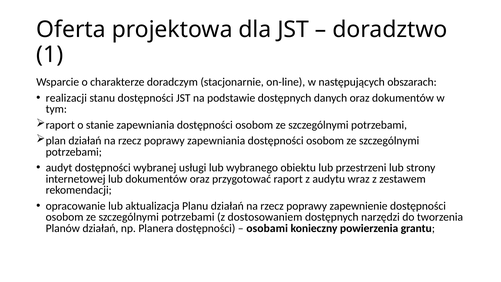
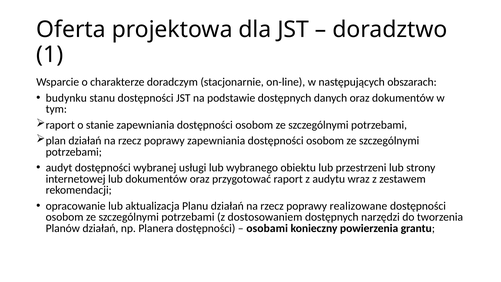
realizacji: realizacji -> budynku
zapewnienie: zapewnienie -> realizowane
